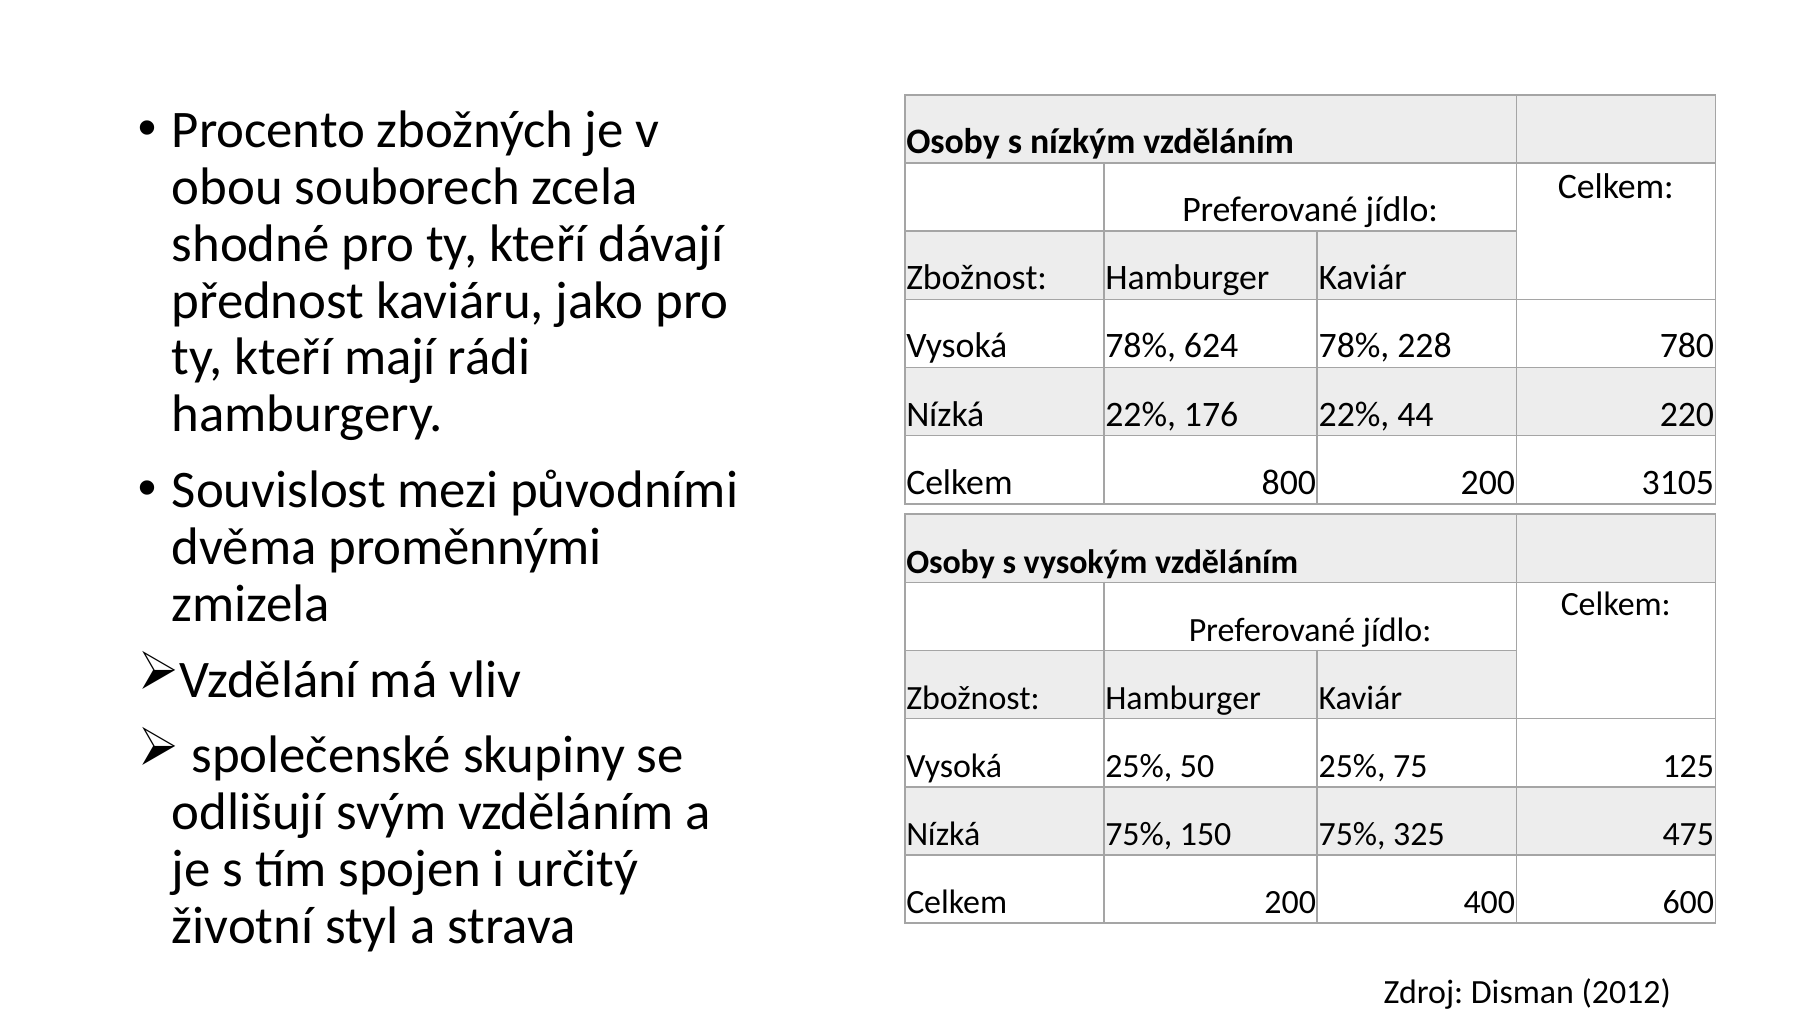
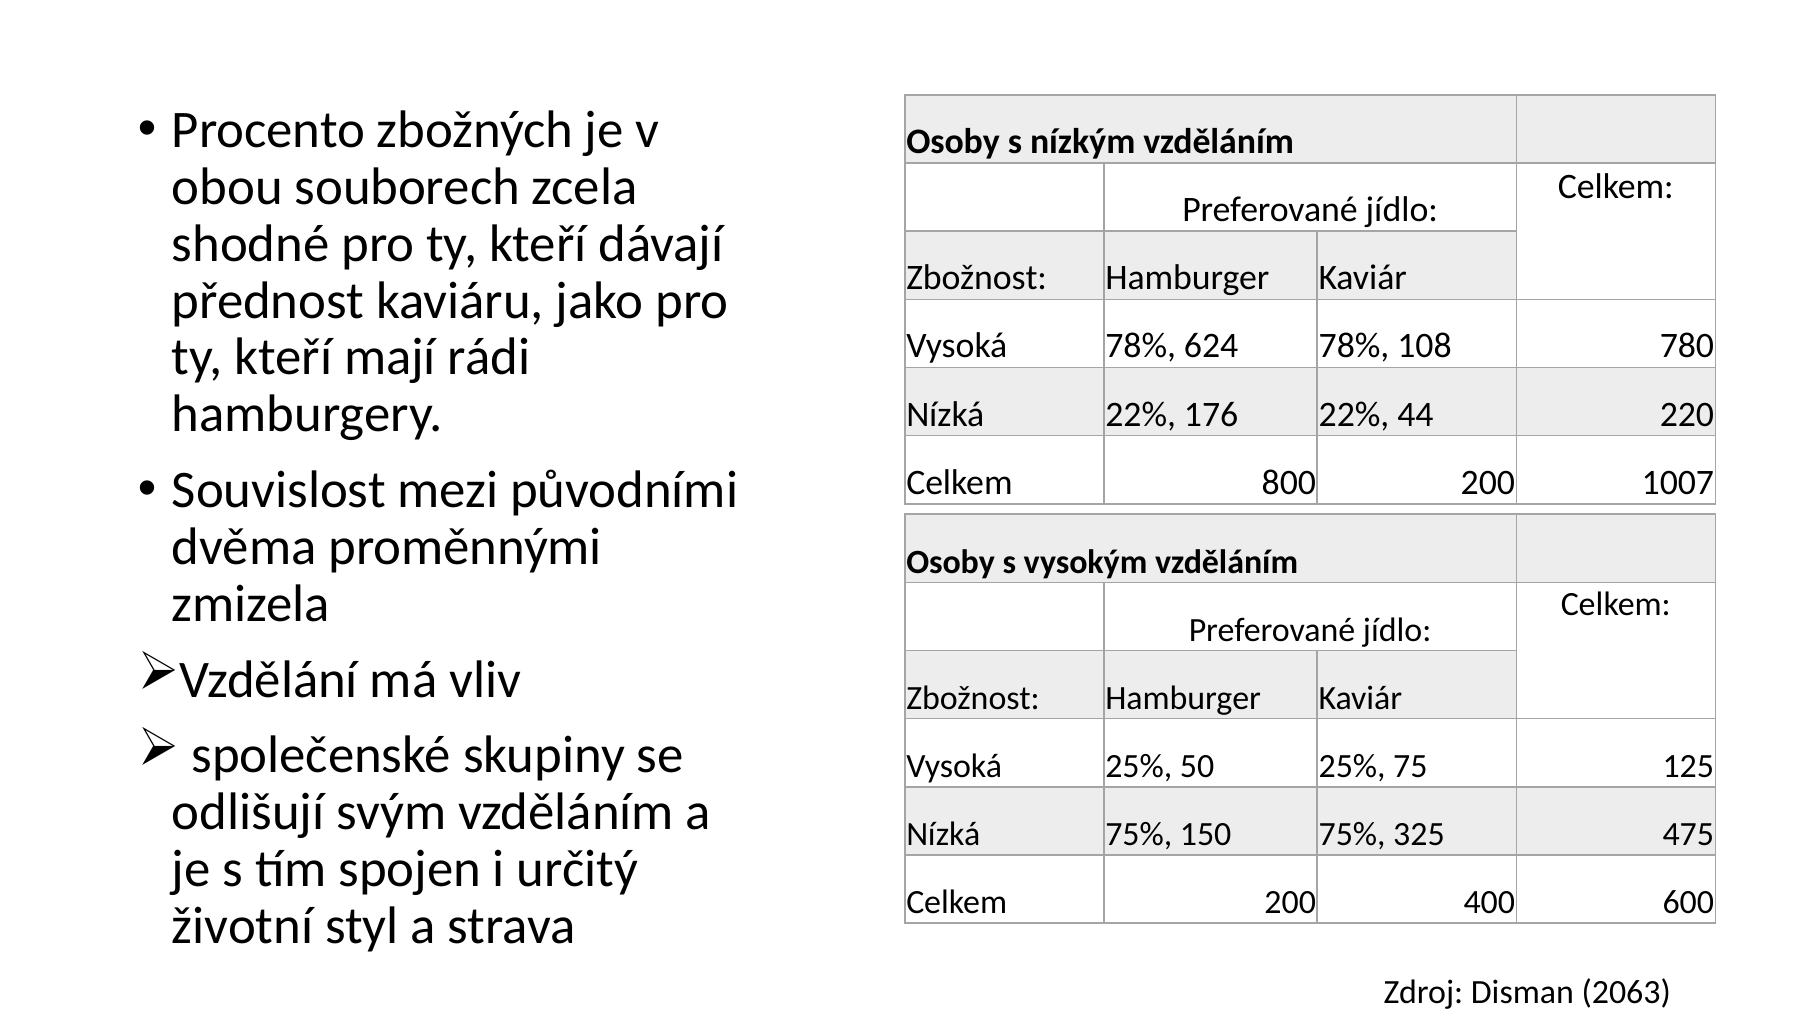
228: 228 -> 108
3105: 3105 -> 1007
2012: 2012 -> 2063
